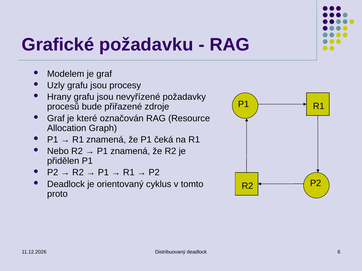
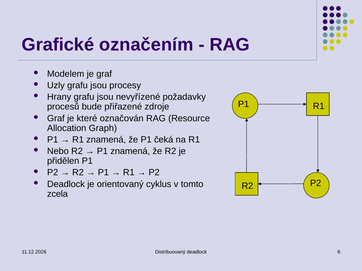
požadavku: požadavku -> označením
proto: proto -> zcela
